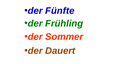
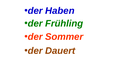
Fünfte: Fünfte -> Haben
